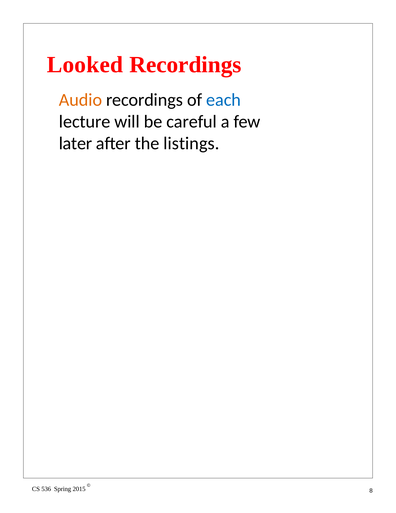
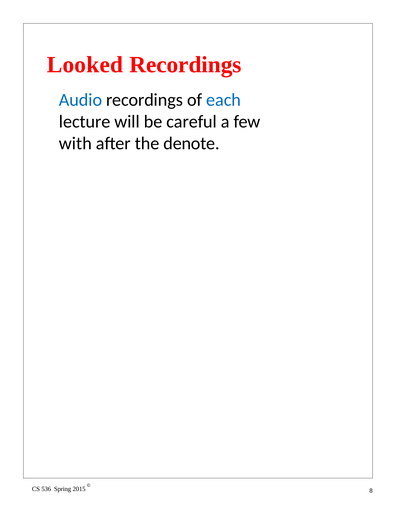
Audio colour: orange -> blue
later: later -> with
listings: listings -> denote
